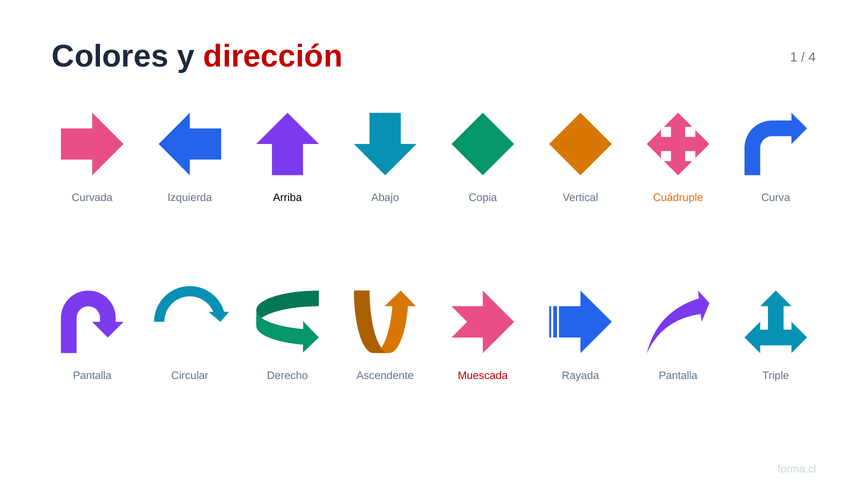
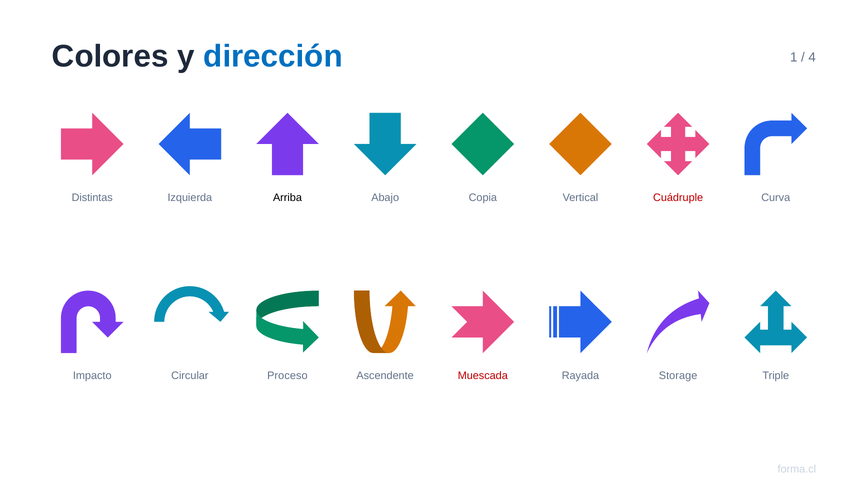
dirección colour: red -> blue
Curvada: Curvada -> Distintas
Cuádruple colour: orange -> red
Pantalla at (92, 376): Pantalla -> Impacto
Derecho: Derecho -> Proceso
Rayada Pantalla: Pantalla -> Storage
